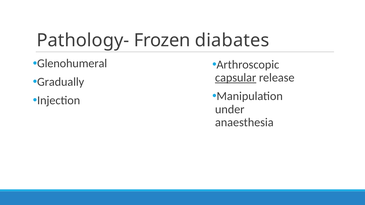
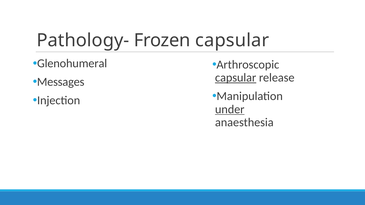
Frozen diabates: diabates -> capsular
Gradually: Gradually -> Messages
under underline: none -> present
